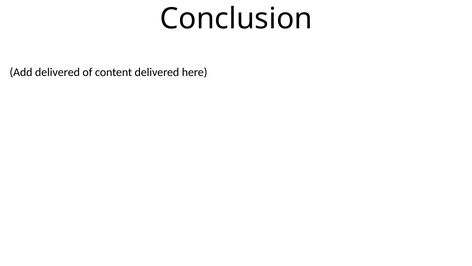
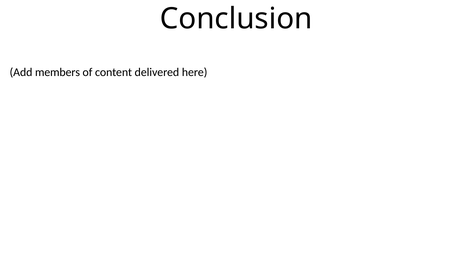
Add delivered: delivered -> members
